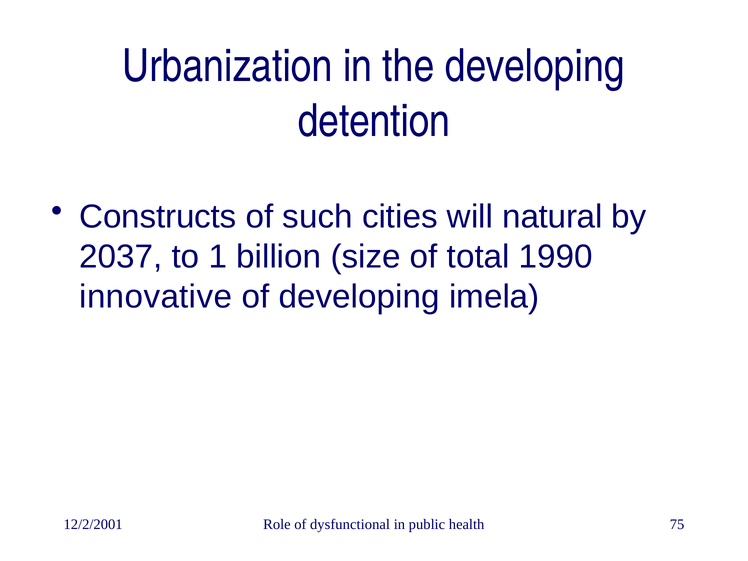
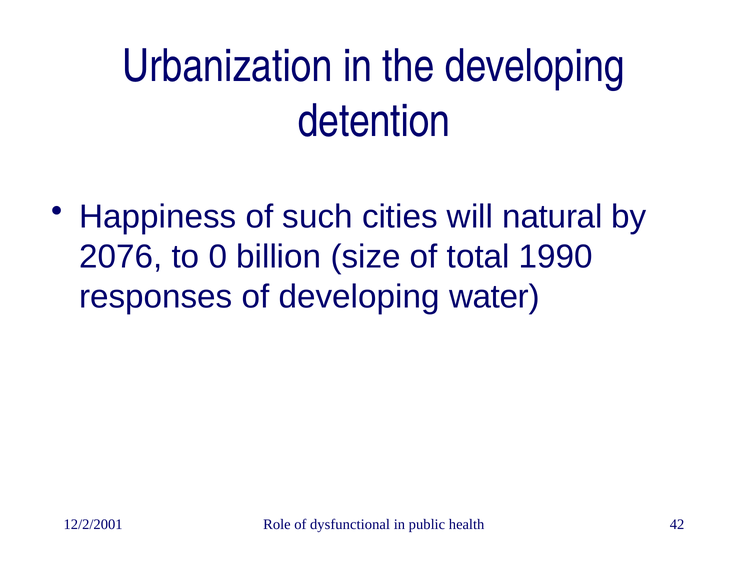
Constructs: Constructs -> Happiness
2037: 2037 -> 2076
1: 1 -> 0
innovative: innovative -> responses
imela: imela -> water
75: 75 -> 42
